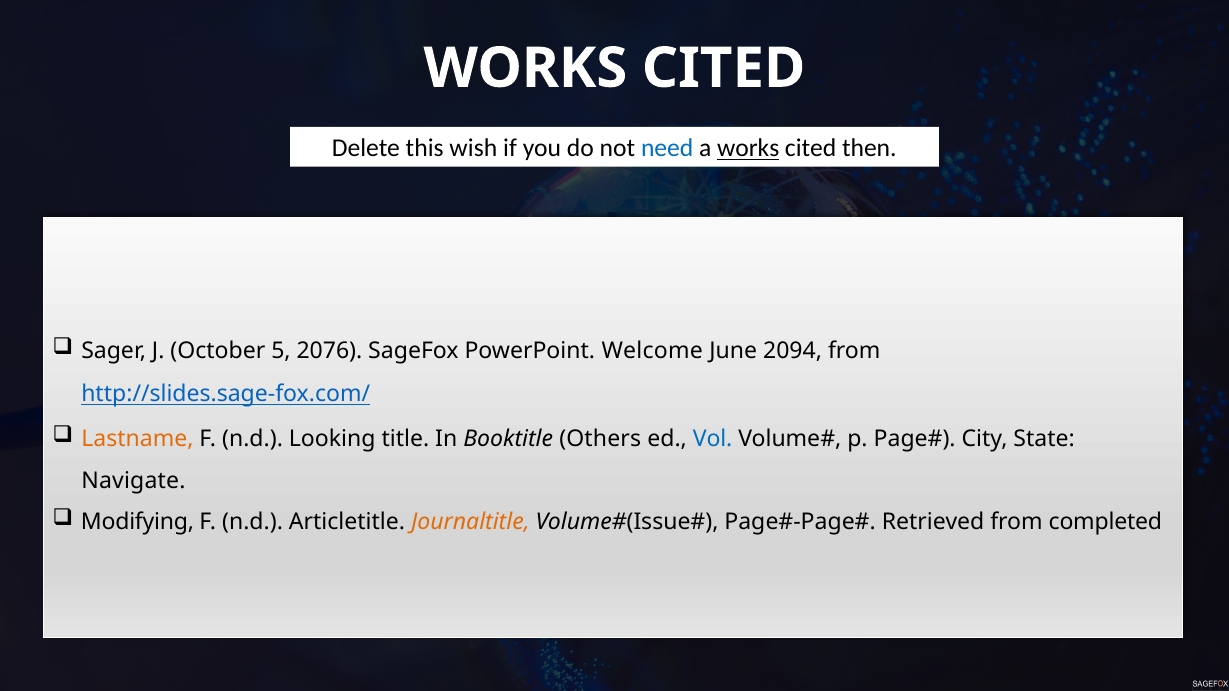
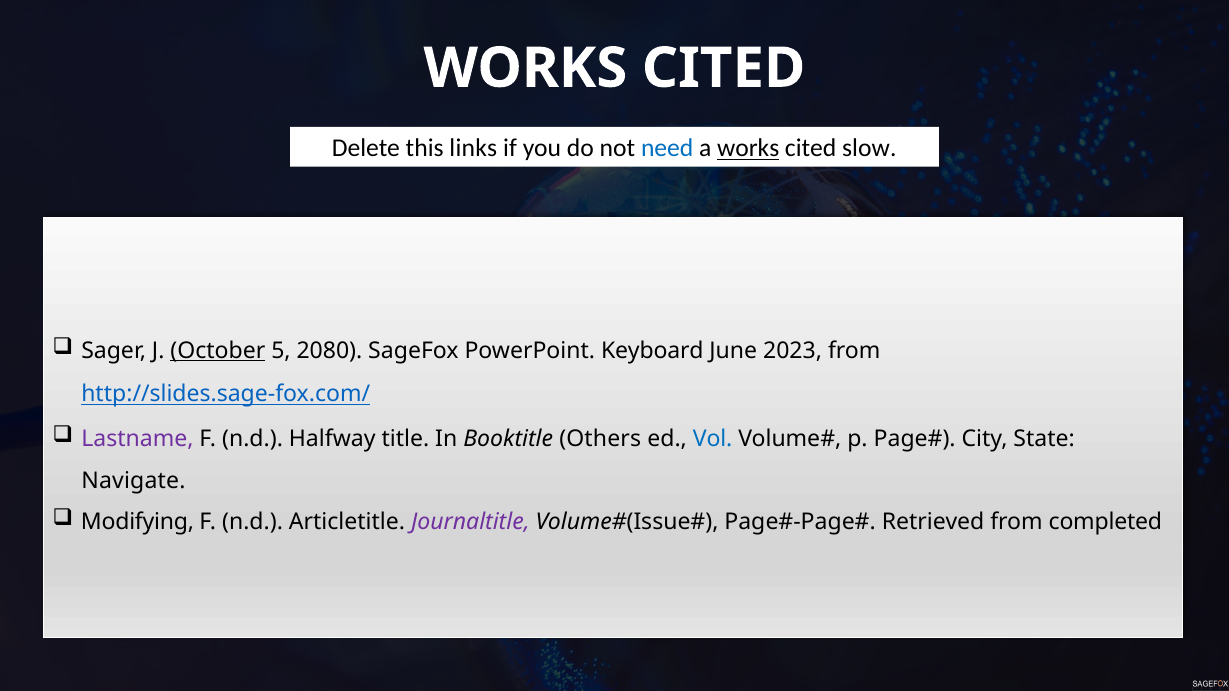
wish: wish -> links
then: then -> slow
October underline: none -> present
2076: 2076 -> 2080
Welcome: Welcome -> Keyboard
2094: 2094 -> 2023
Lastname colour: orange -> purple
Looking: Looking -> Halfway
Journaltitle colour: orange -> purple
